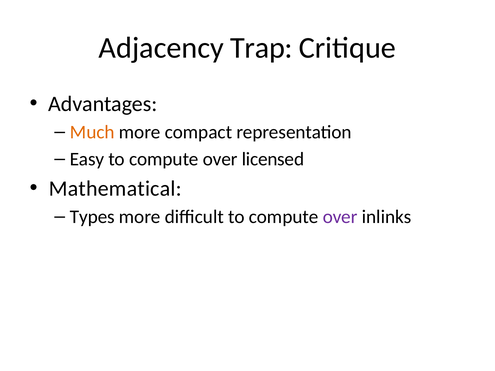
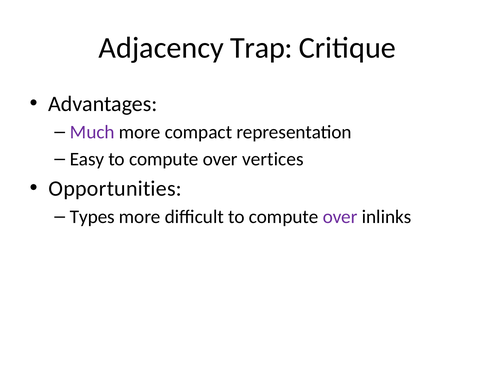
Much colour: orange -> purple
licensed: licensed -> vertices
Mathematical: Mathematical -> Opportunities
